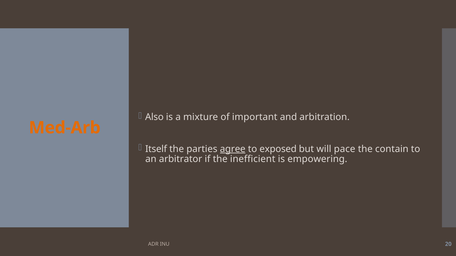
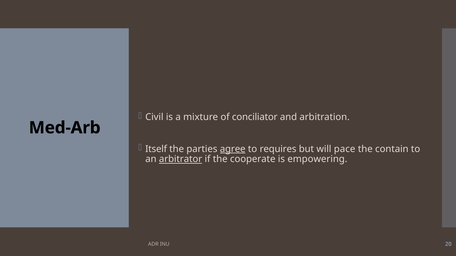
Also: Also -> Civil
important: important -> conciliator
Med-Arb colour: orange -> black
exposed: exposed -> requires
arbitrator underline: none -> present
inefficient: inefficient -> cooperate
